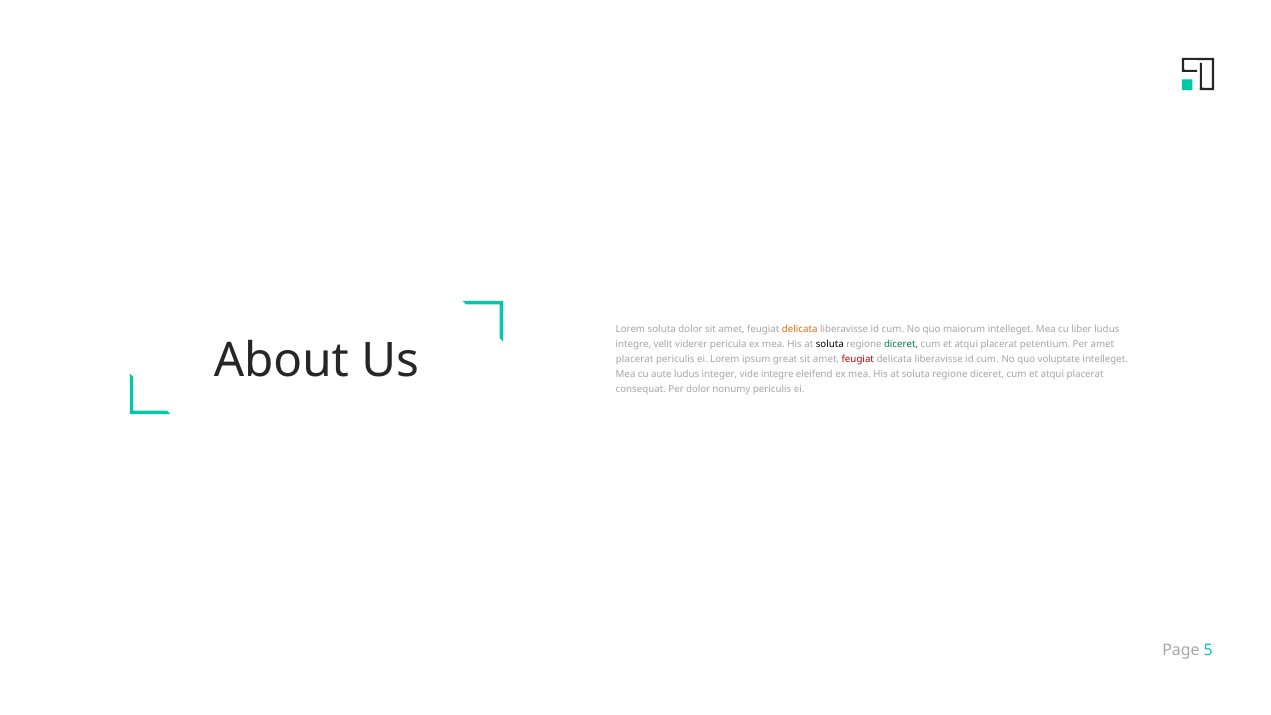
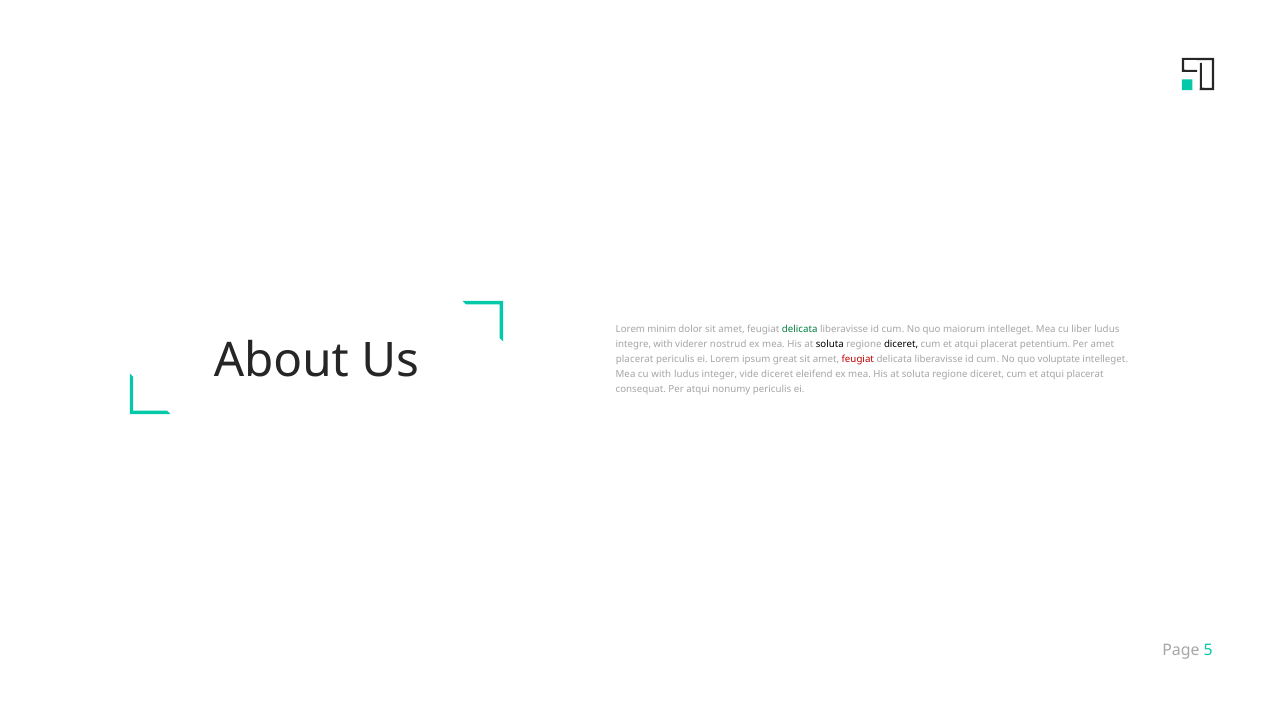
Lorem soluta: soluta -> minim
delicata at (800, 329) colour: orange -> green
integre velit: velit -> with
pericula: pericula -> nostrud
diceret at (901, 344) colour: green -> black
cu aute: aute -> with
vide integre: integre -> diceret
Per dolor: dolor -> atqui
